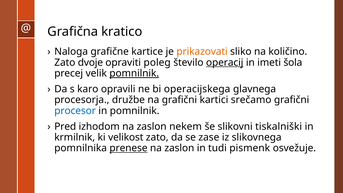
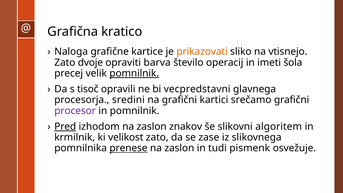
količino: količino -> vtisnejo
poleg: poleg -> barva
operacij underline: present -> none
karo: karo -> tisoč
operacijskega: operacijskega -> vecpredstavni
družbe: družbe -> sredini
procesor colour: blue -> purple
Pred underline: none -> present
nekem: nekem -> znakov
tiskalniški: tiskalniški -> algoritem
